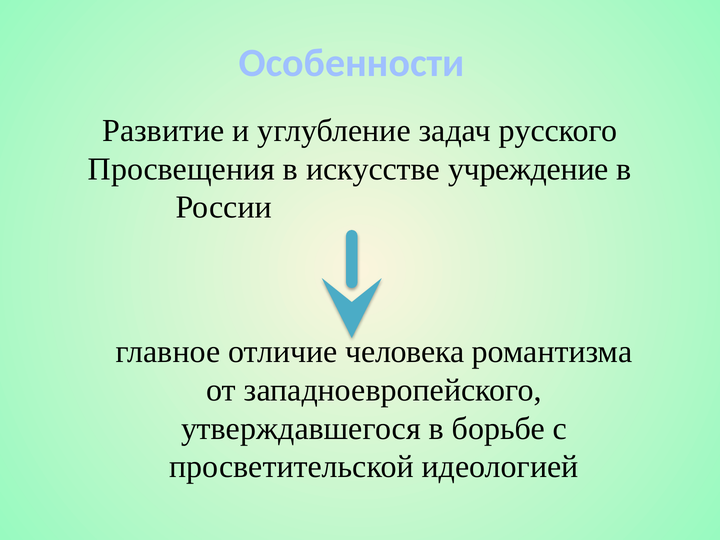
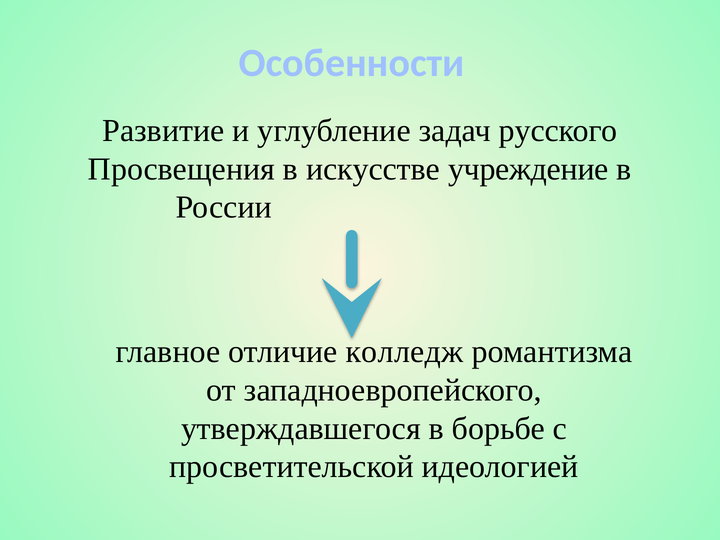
человека: человека -> колледж
